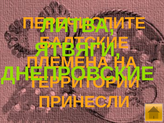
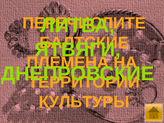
ПРИНЕСЛИ: ПРИНЕСЛИ -> КУЛЬТУРЫ
